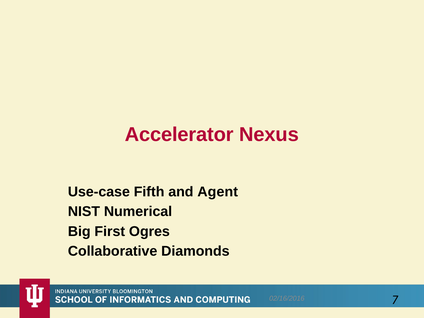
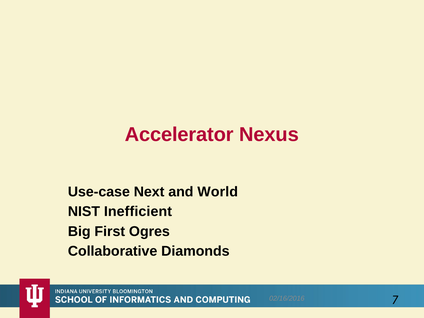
Fifth: Fifth -> Next
Agent: Agent -> World
Numerical: Numerical -> Inefficient
